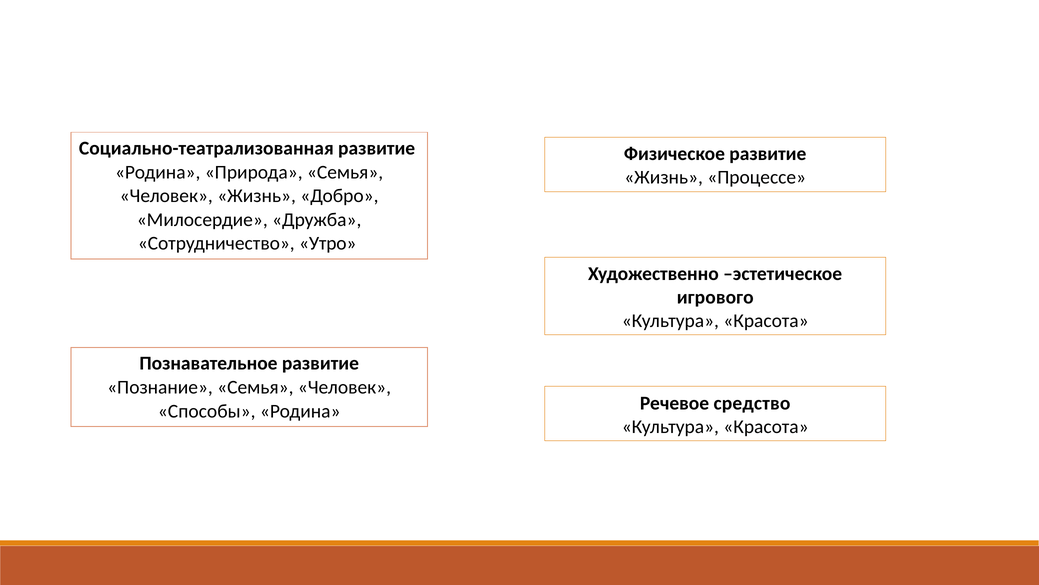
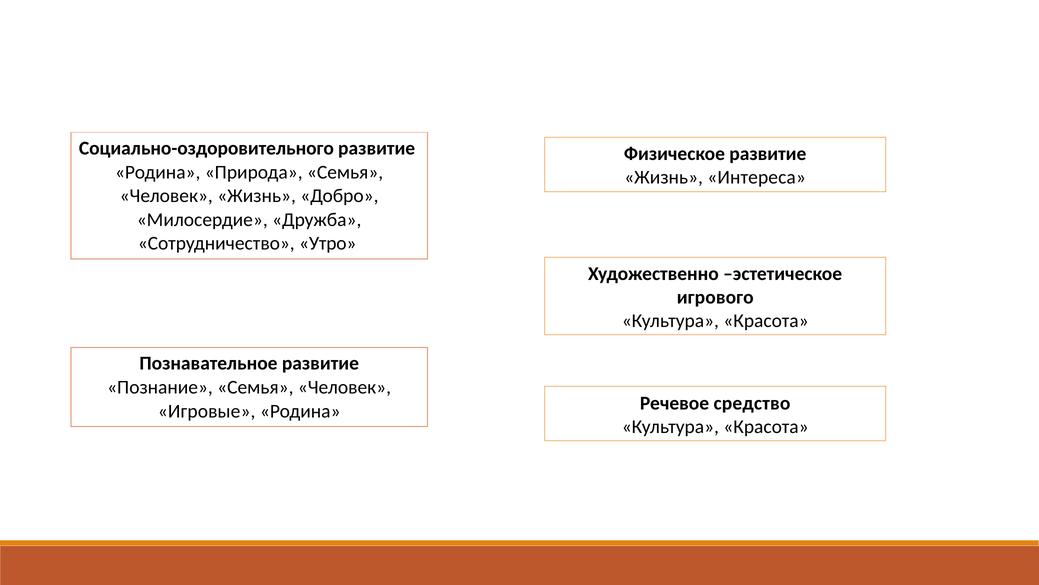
Социально-театрализованная: Социально-театрализованная -> Социально-оздоровительного
Процессе: Процессе -> Интереса
Способы: Способы -> Игровые
